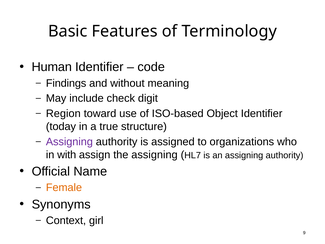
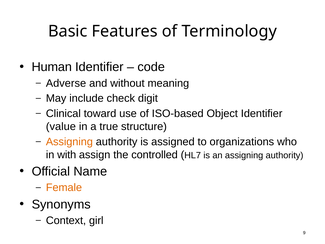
Findings: Findings -> Adverse
Region: Region -> Clinical
today: today -> value
Assigning at (69, 142) colour: purple -> orange
the assigning: assigning -> controlled
